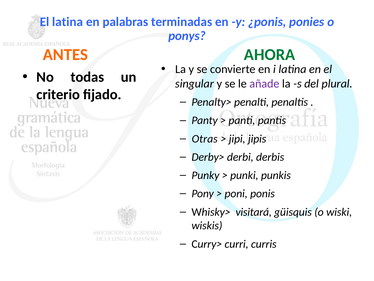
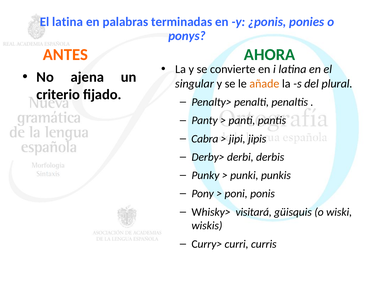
todas: todas -> ajena
añade colour: purple -> orange
Otras: Otras -> Cabra
